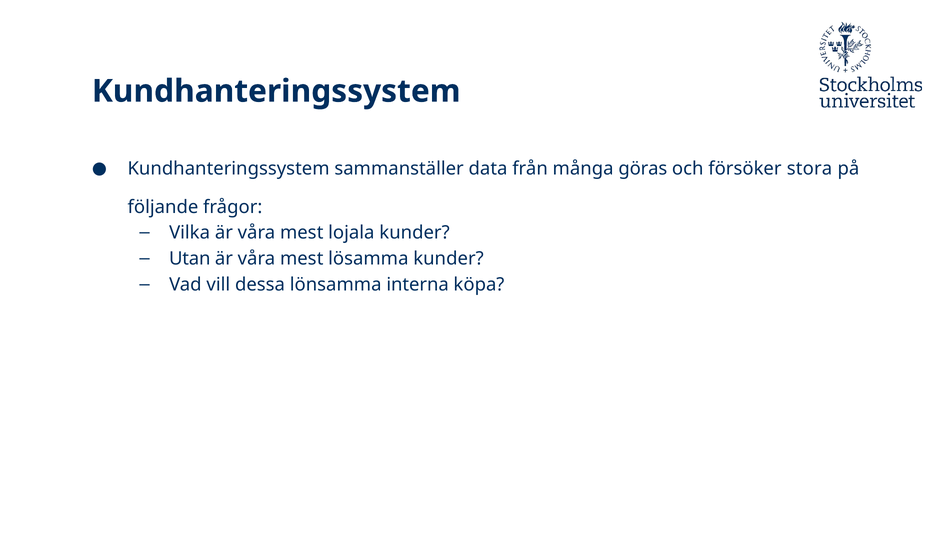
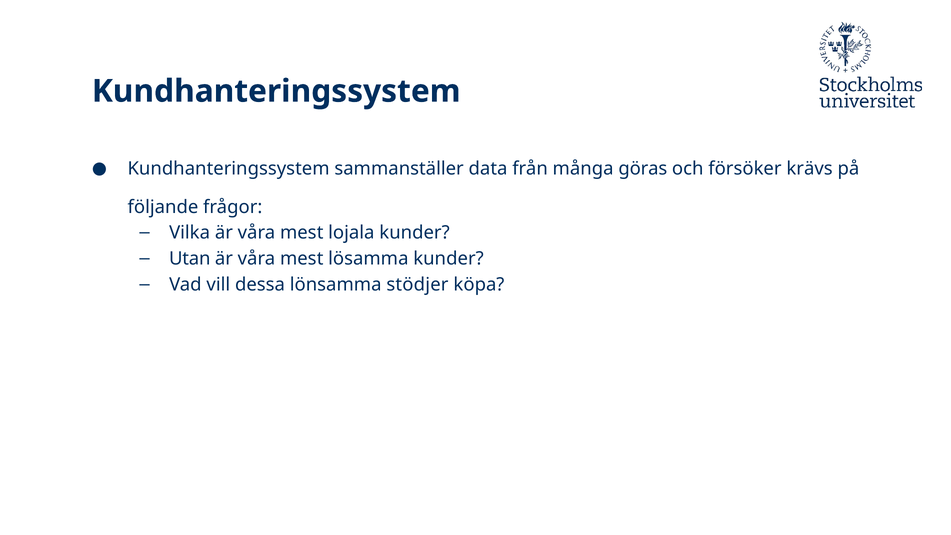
stora: stora -> krävs
interna: interna -> stödjer
